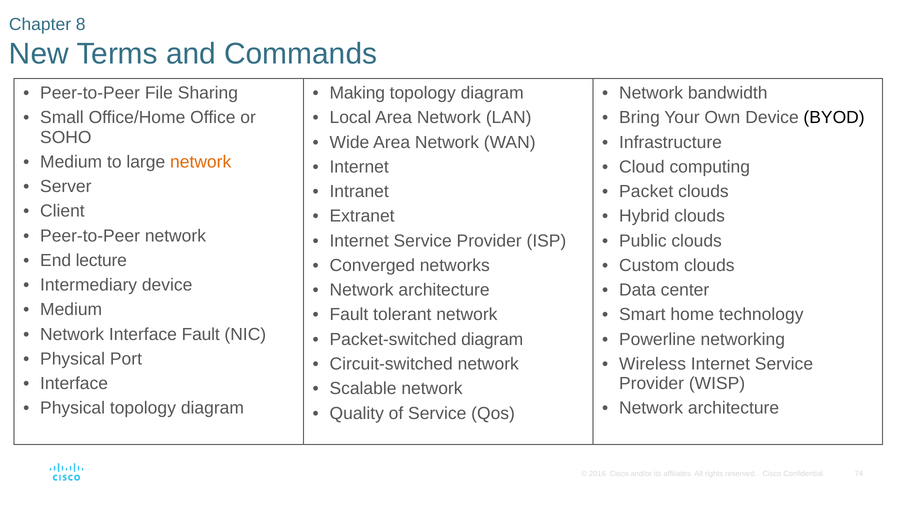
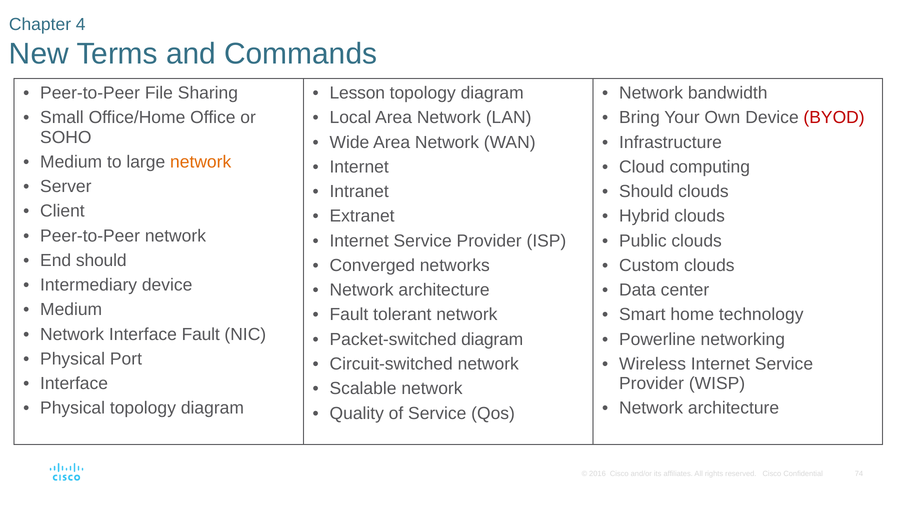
8: 8 -> 4
Making: Making -> Lesson
BYOD colour: black -> red
Packet at (646, 191): Packet -> Should
End lecture: lecture -> should
